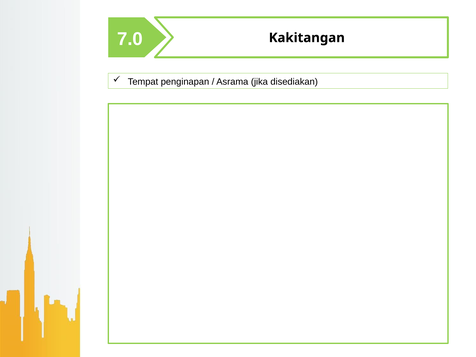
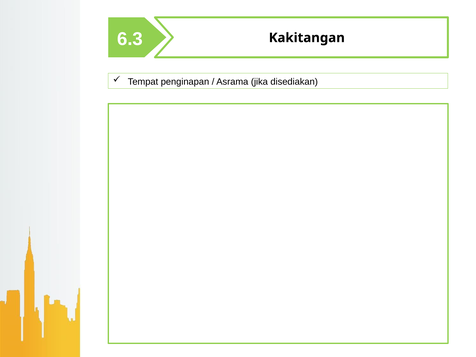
7.0: 7.0 -> 6.3
